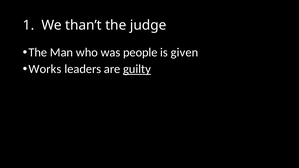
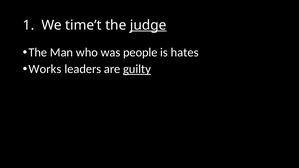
than’t: than’t -> time’t
judge underline: none -> present
given: given -> hates
